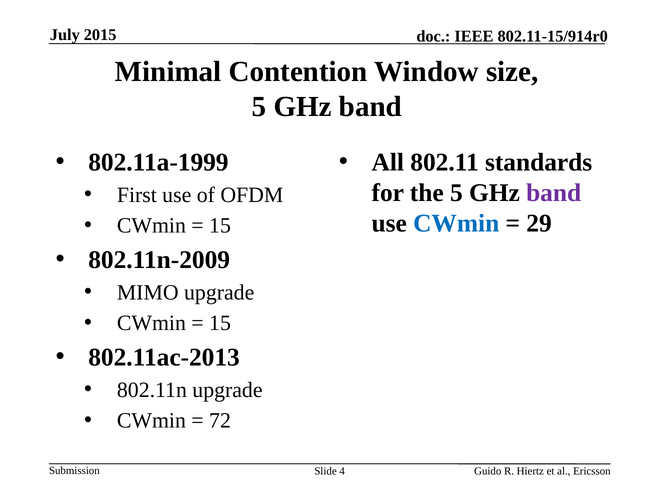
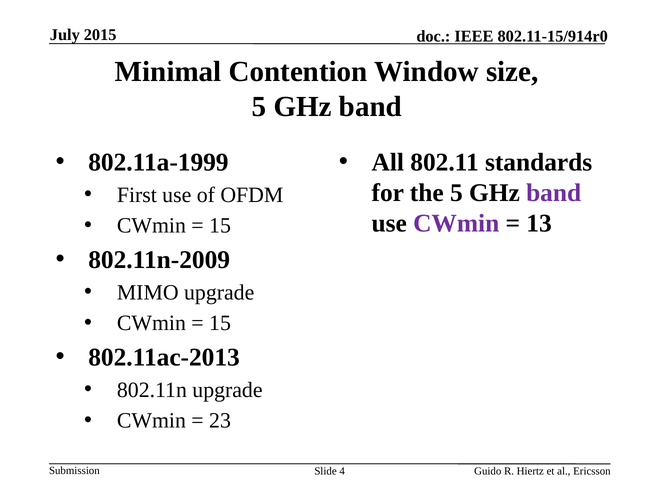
CWmin at (456, 223) colour: blue -> purple
29: 29 -> 13
72: 72 -> 23
